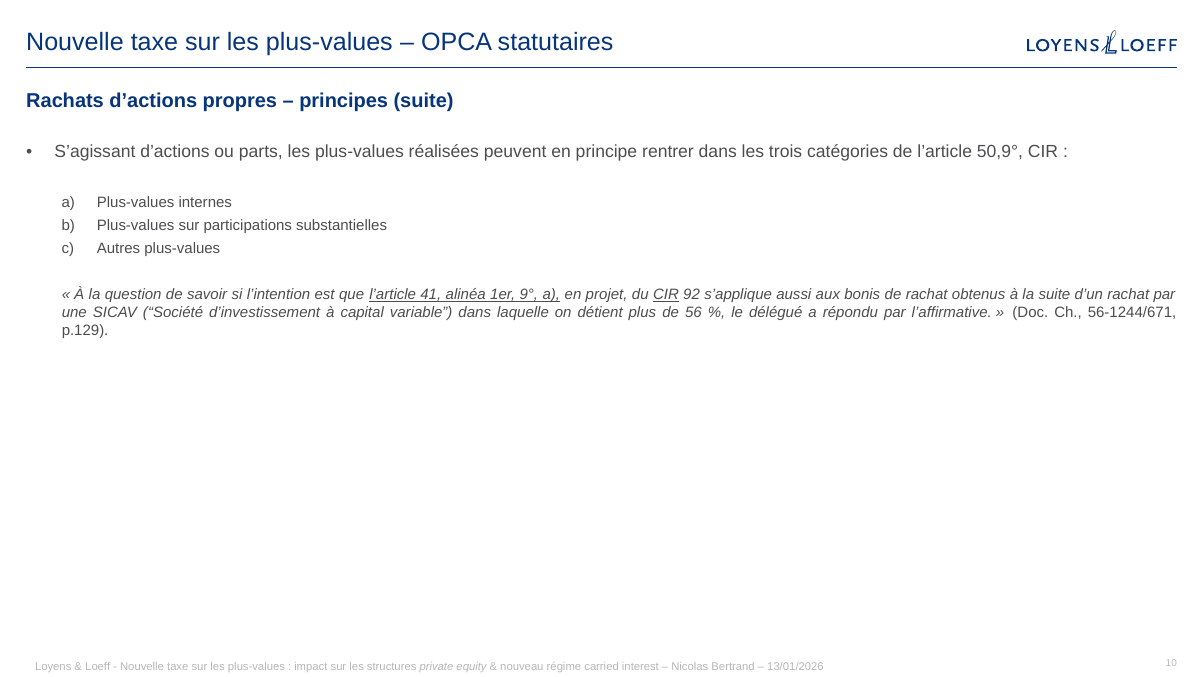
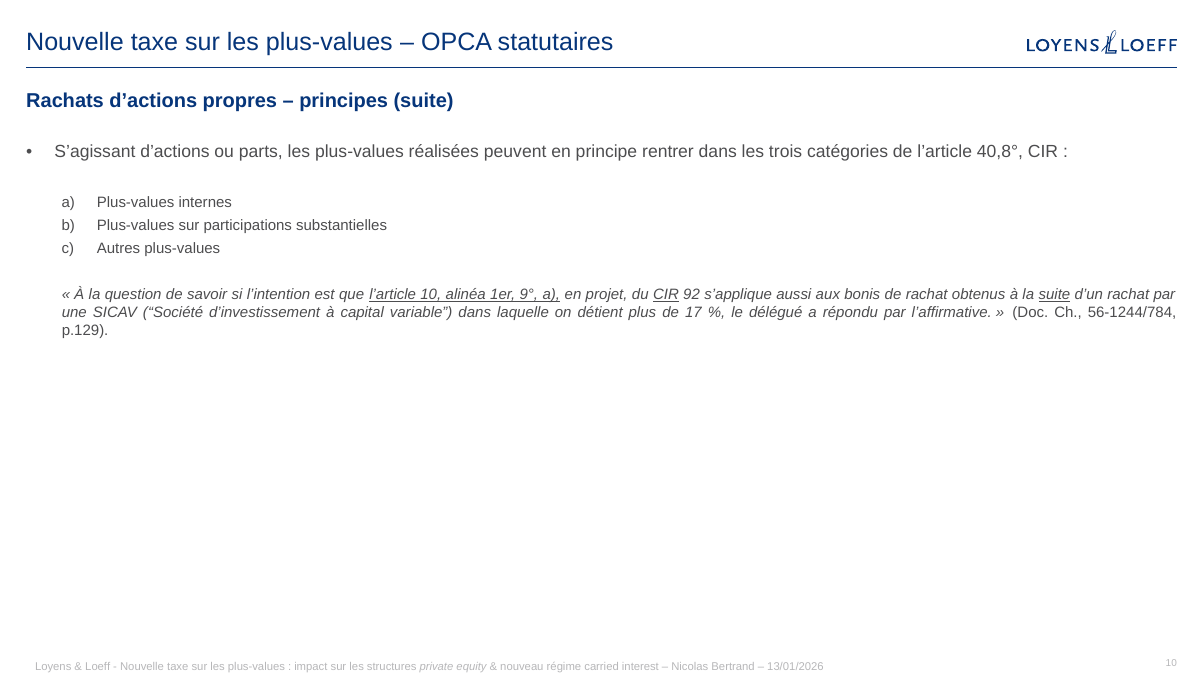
50,9°: 50,9° -> 40,8°
l’article 41: 41 -> 10
suite at (1054, 295) underline: none -> present
56: 56 -> 17
56-1244/671: 56-1244/671 -> 56-1244/784
